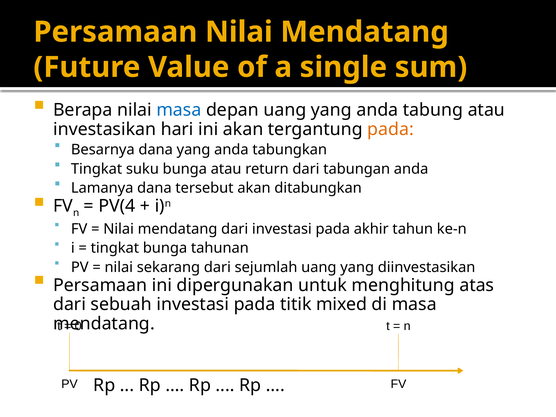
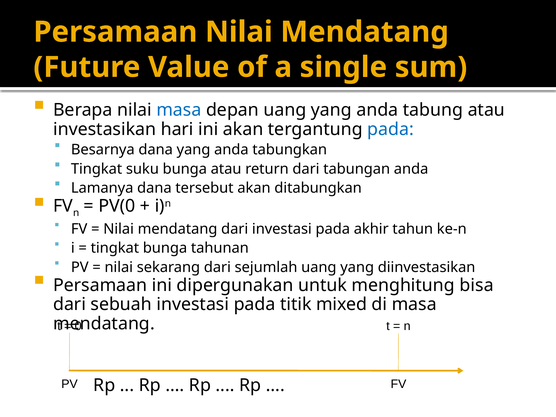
pada at (391, 129) colour: orange -> blue
PV(4: PV(4 -> PV(0
atas: atas -> bisa
